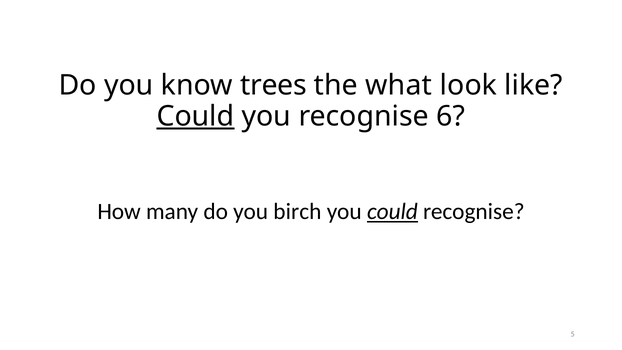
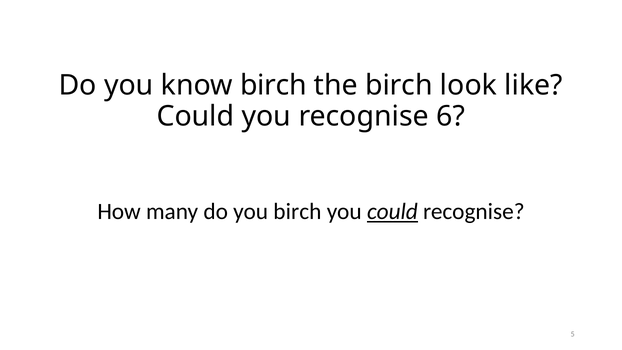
know trees: trees -> birch
the what: what -> birch
Could at (195, 116) underline: present -> none
